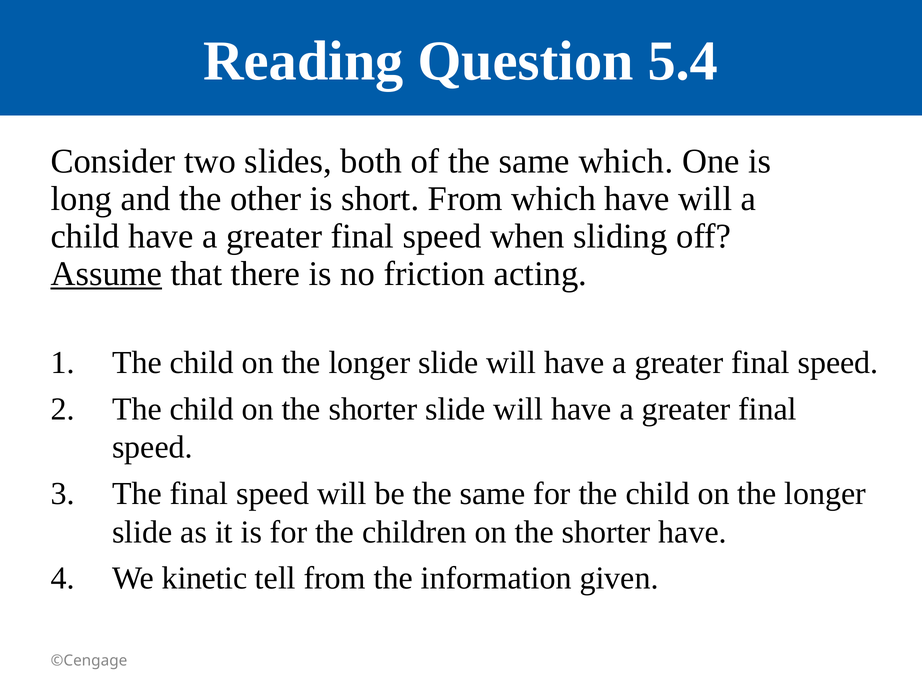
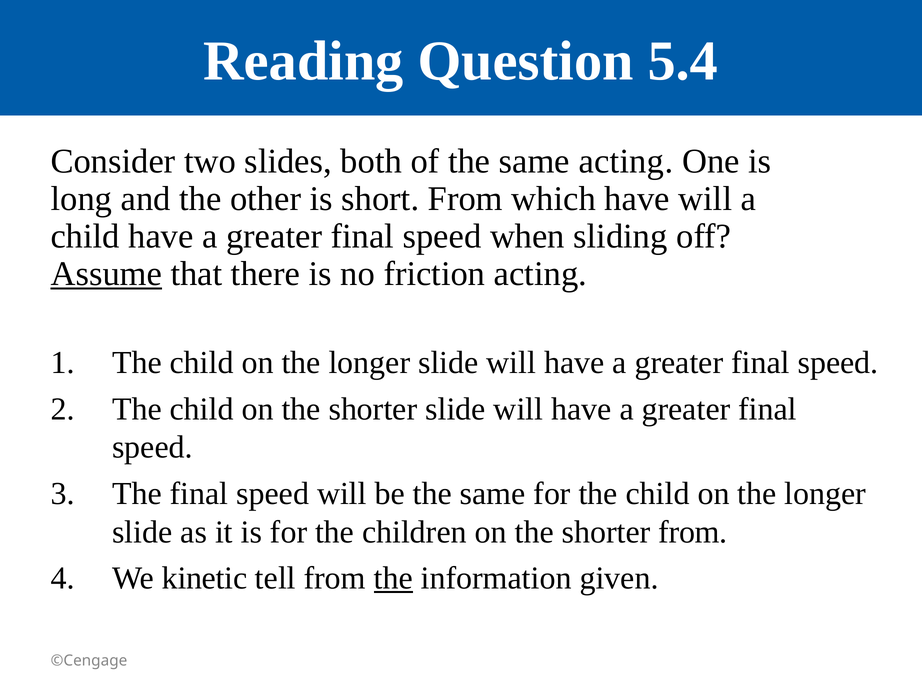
same which: which -> acting
shorter have: have -> from
the at (393, 578) underline: none -> present
